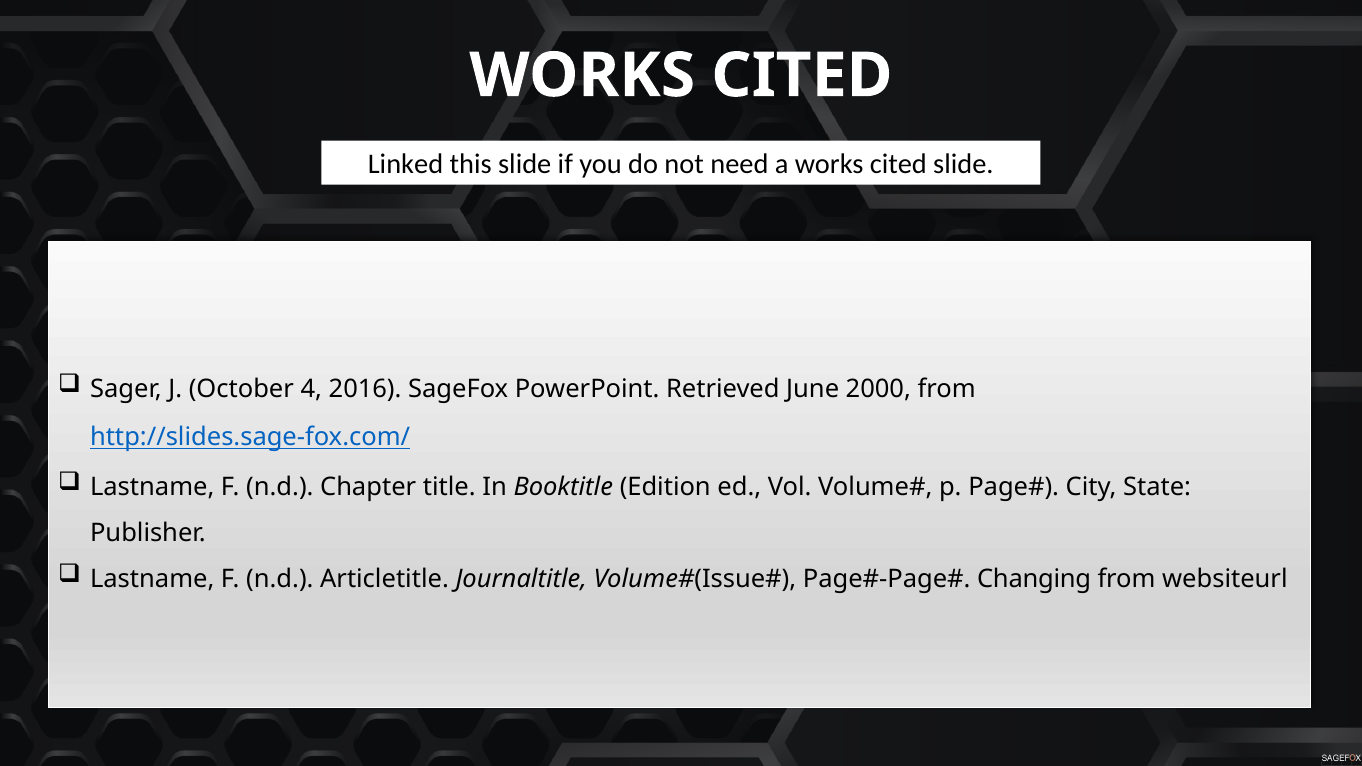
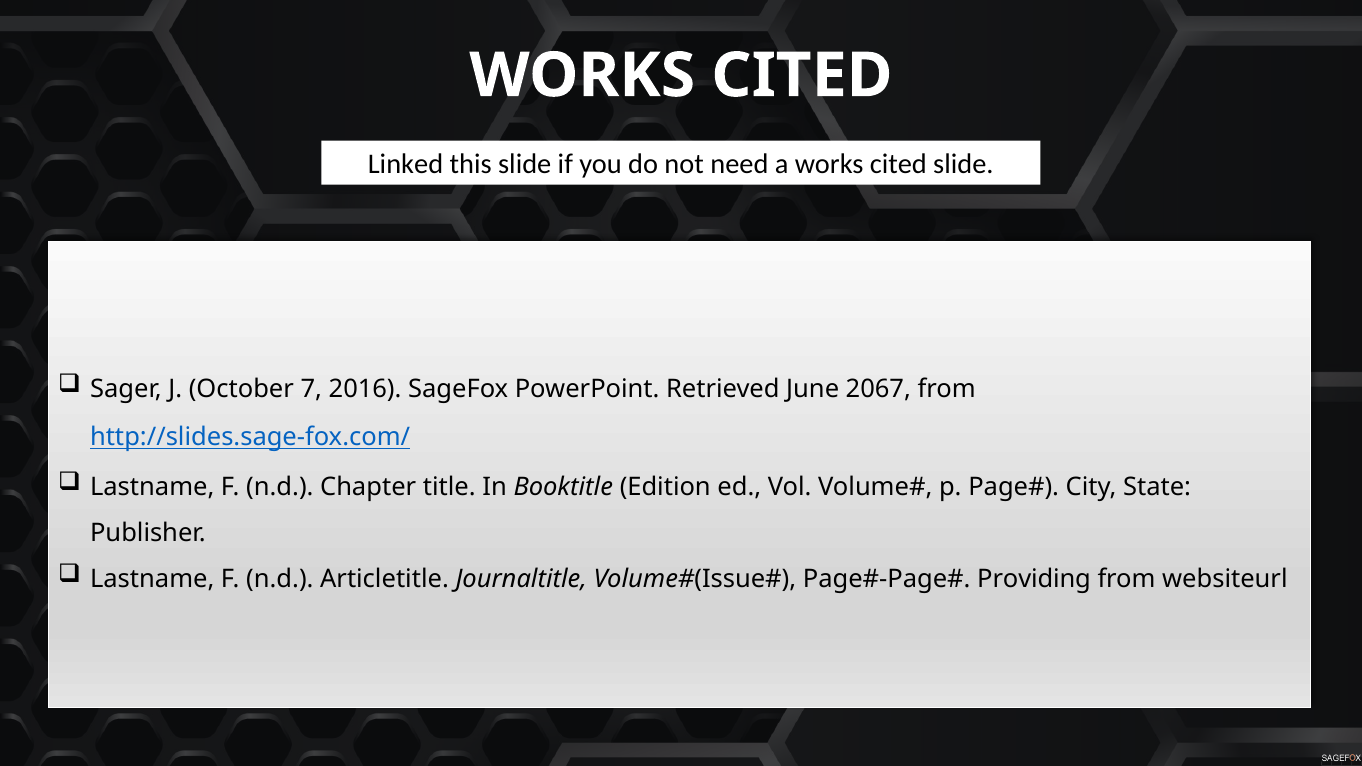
4: 4 -> 7
2000: 2000 -> 2067
Changing: Changing -> Providing
